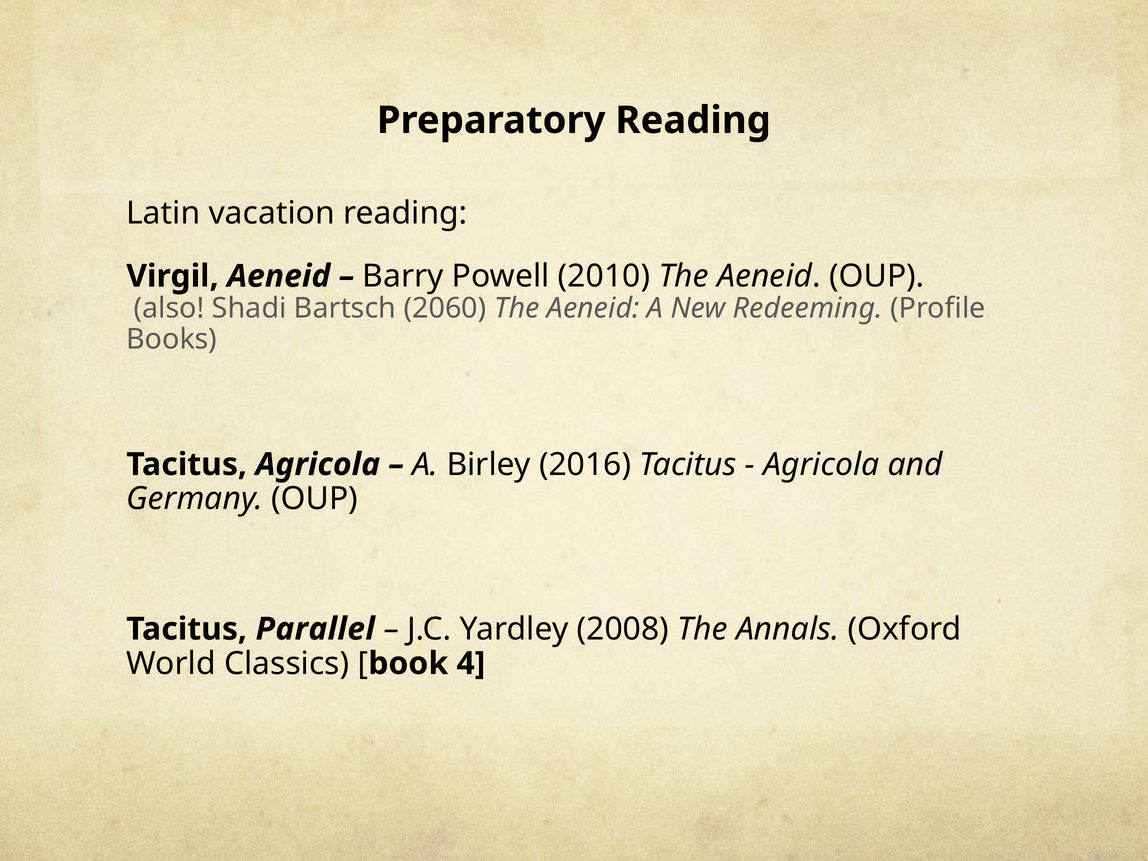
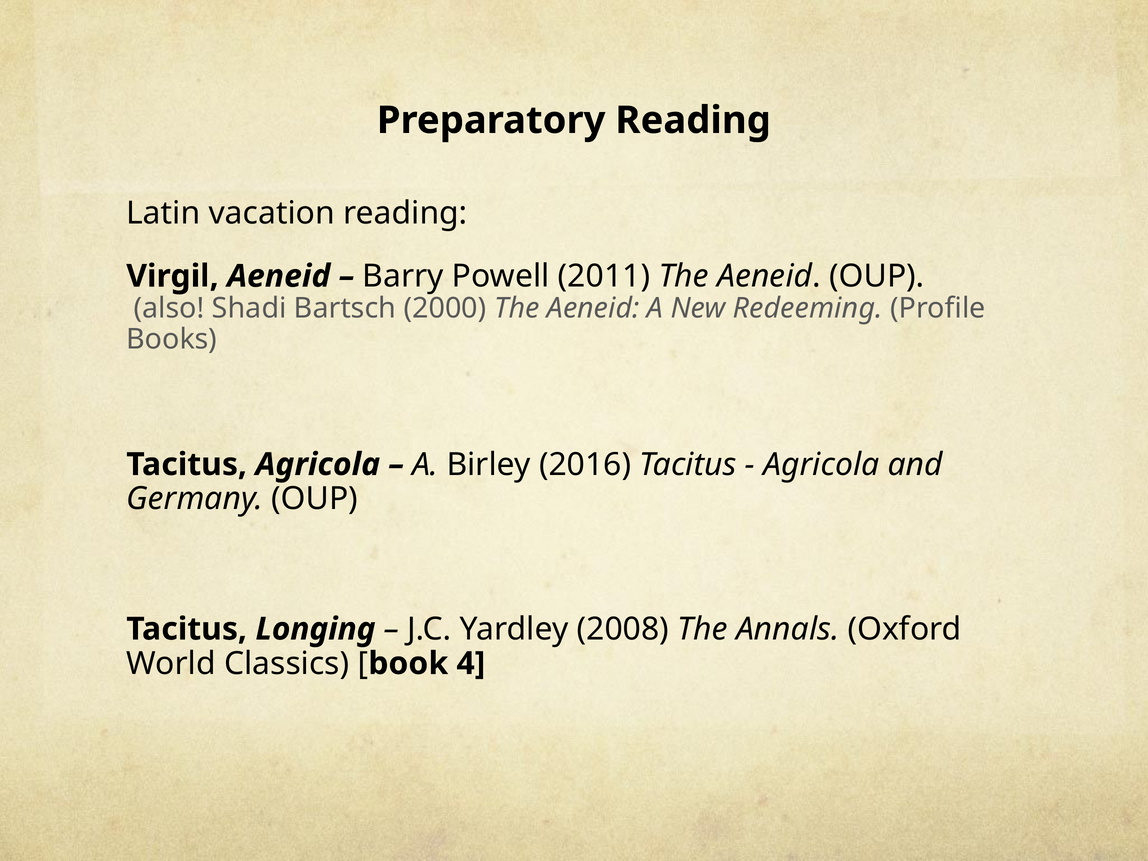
2010: 2010 -> 2011
2060: 2060 -> 2000
Parallel: Parallel -> Longing
